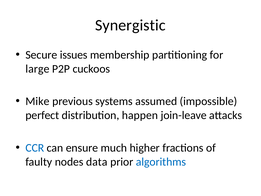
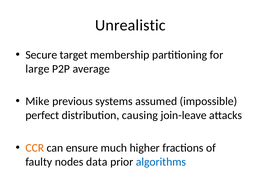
Synergistic: Synergistic -> Unrealistic
issues: issues -> target
cuckoos: cuckoos -> average
happen: happen -> causing
CCR colour: blue -> orange
